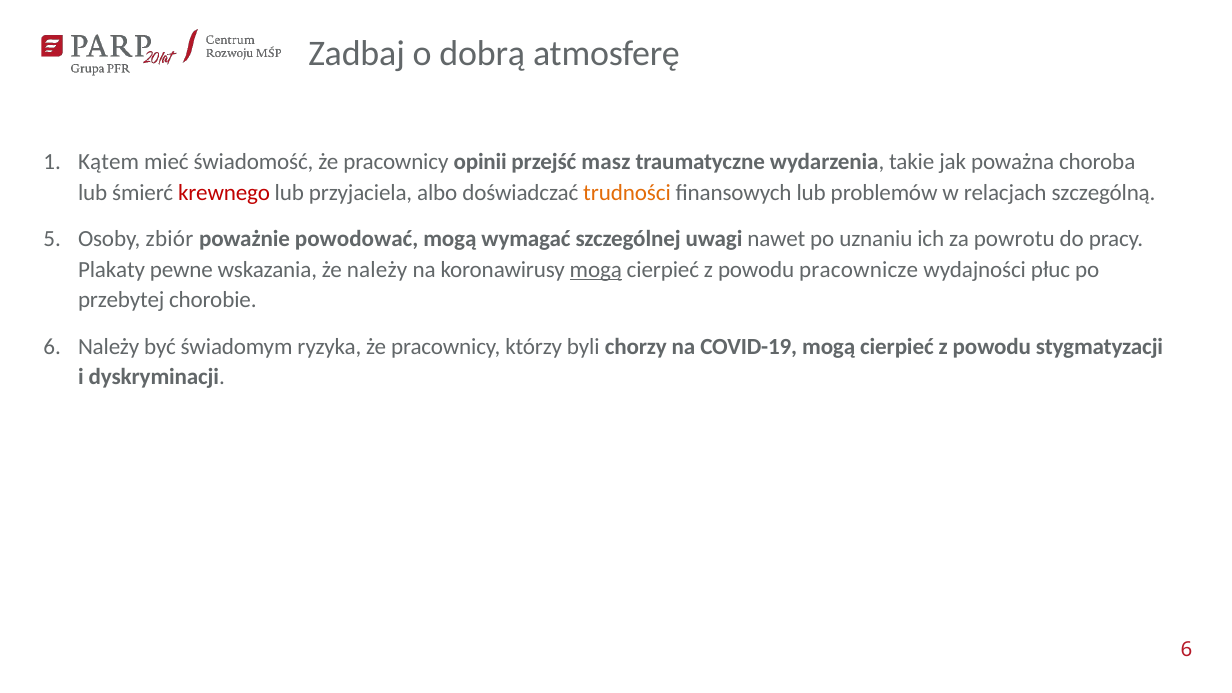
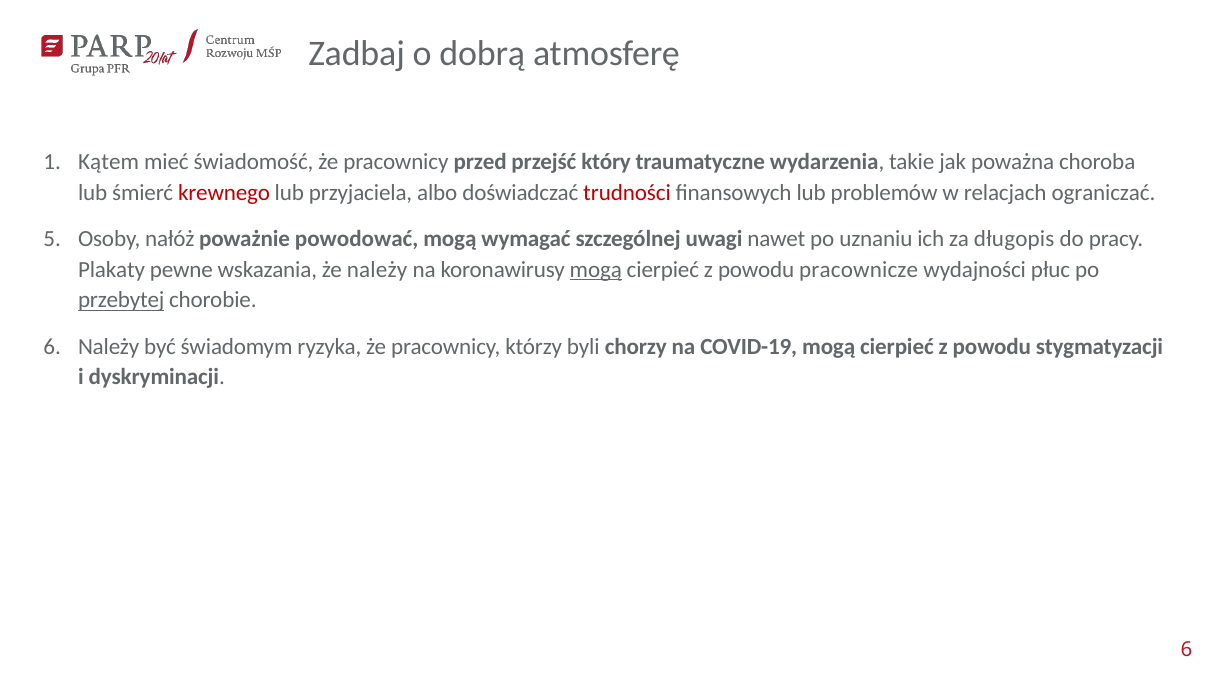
opinii: opinii -> przed
masz: masz -> który
trudności colour: orange -> red
szczególną: szczególną -> ograniczać
zbiór: zbiór -> nałóż
powrotu: powrotu -> długopis
przebytej underline: none -> present
